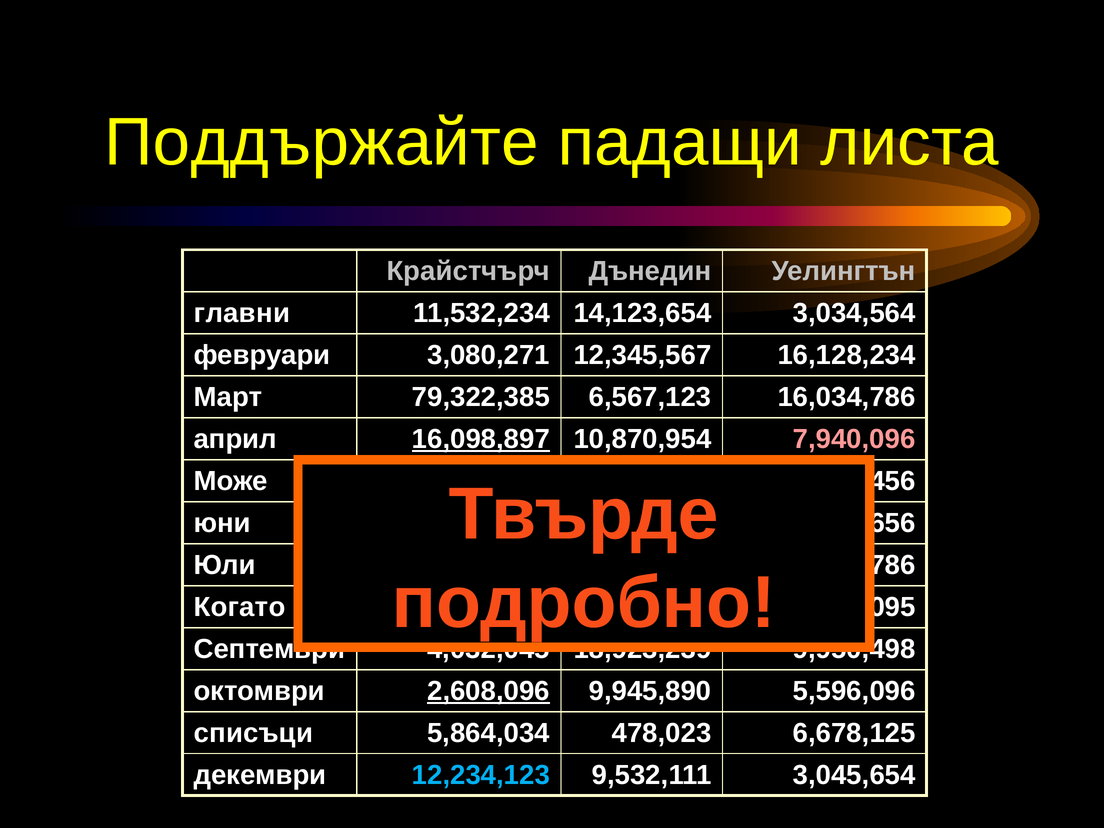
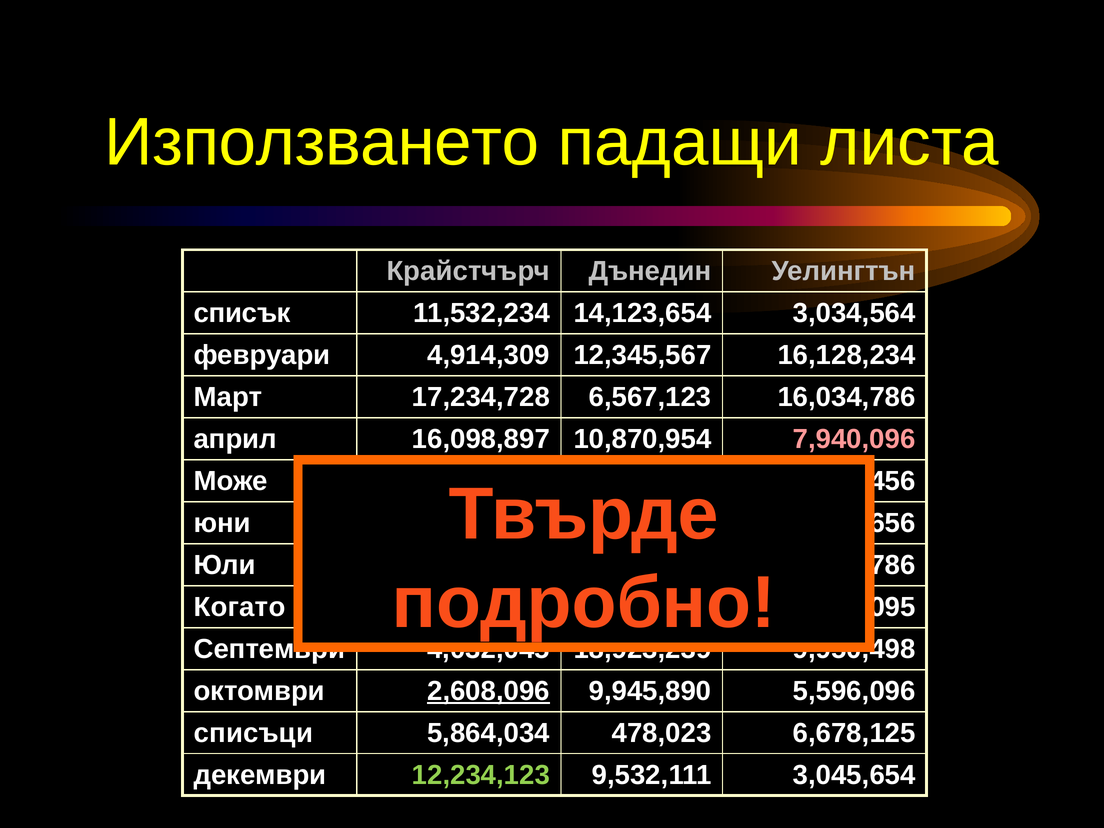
Поддържайте: Поддържайте -> Използването
главни: главни -> списък
3,080,271: 3,080,271 -> 4,914,309
79,322,385: 79,322,385 -> 17,234,728
16,098,897 underline: present -> none
12,234,123 colour: light blue -> light green
